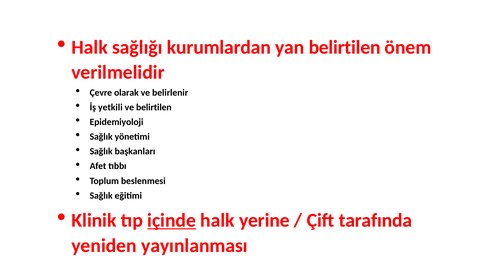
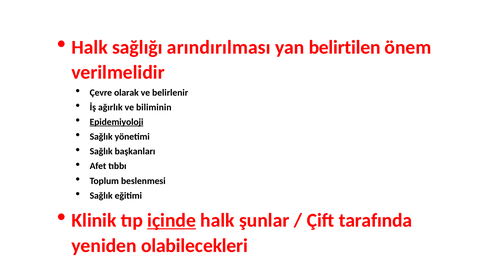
kurumlardan: kurumlardan -> arındırılması
yetkili: yetkili -> ağırlık
ve belirtilen: belirtilen -> biliminin
Epidemiyoloji underline: none -> present
yerine: yerine -> şunlar
yayınlanması: yayınlanması -> olabilecekleri
